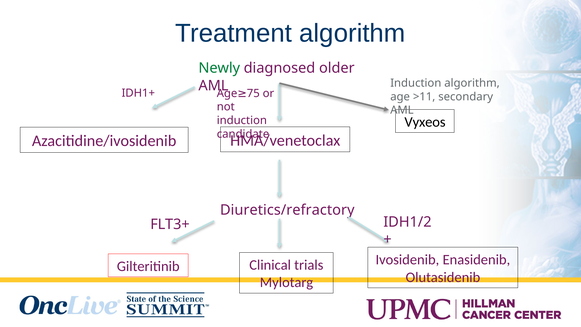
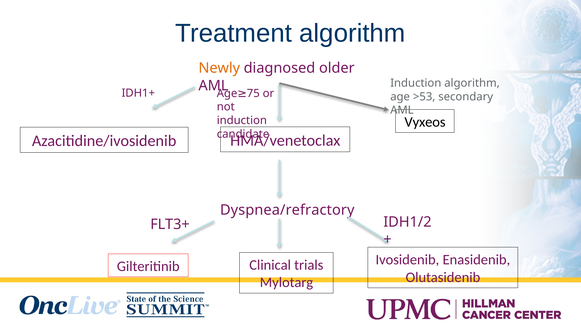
Newly colour: green -> orange
>11: >11 -> >53
Diuretics/refractory: Diuretics/refractory -> Dyspnea/refractory
